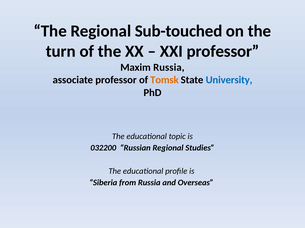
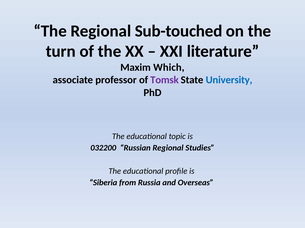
XXI professor: professor -> literature
Maxim Russia: Russia -> Which
Tomsk colour: orange -> purple
